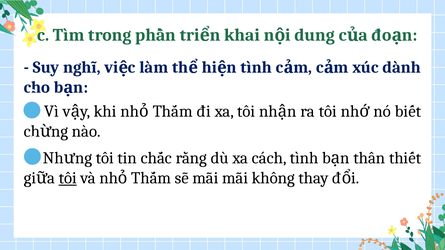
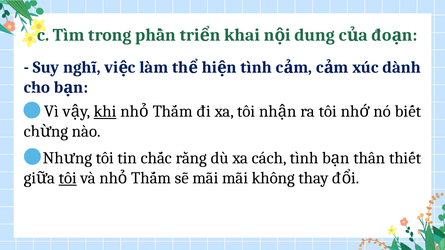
khi underline: none -> present
